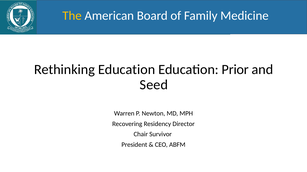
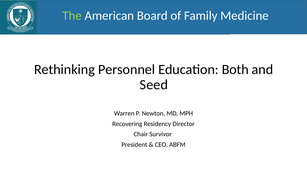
The at (72, 16) colour: yellow -> light green
Rethinking Education: Education -> Personnel
Prior: Prior -> Both
